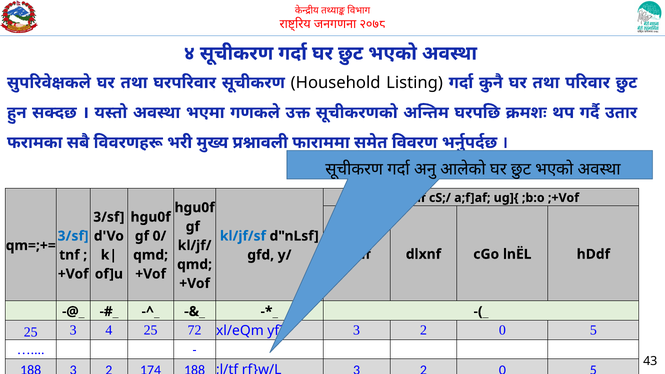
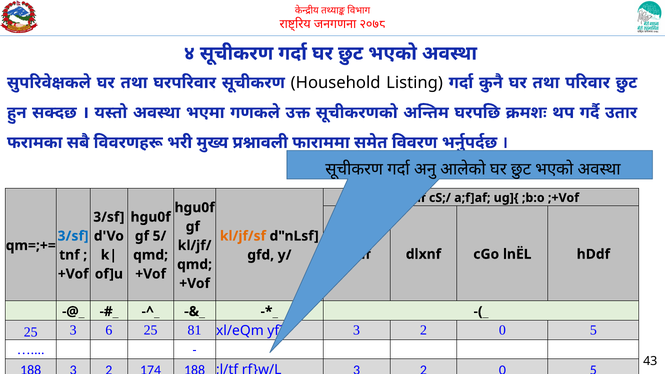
0/: 0/ -> 5/
kl/jf/sf colour: blue -> orange
25 3 4: 4 -> 6
72: 72 -> 81
